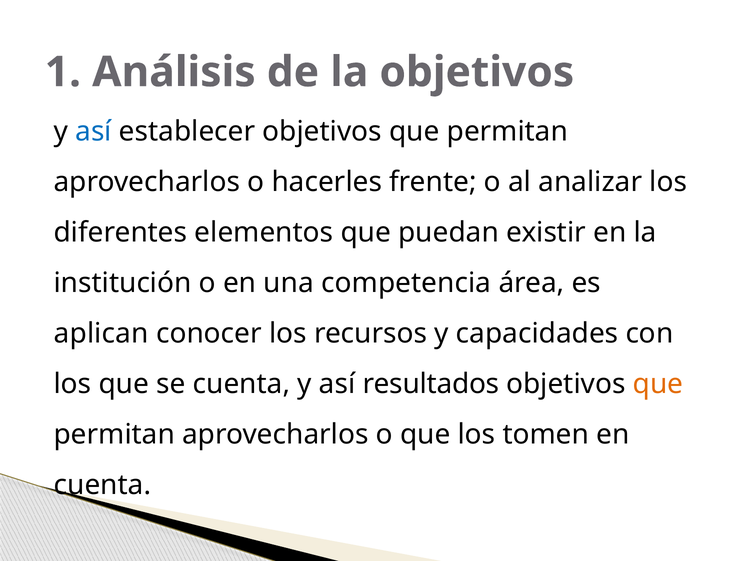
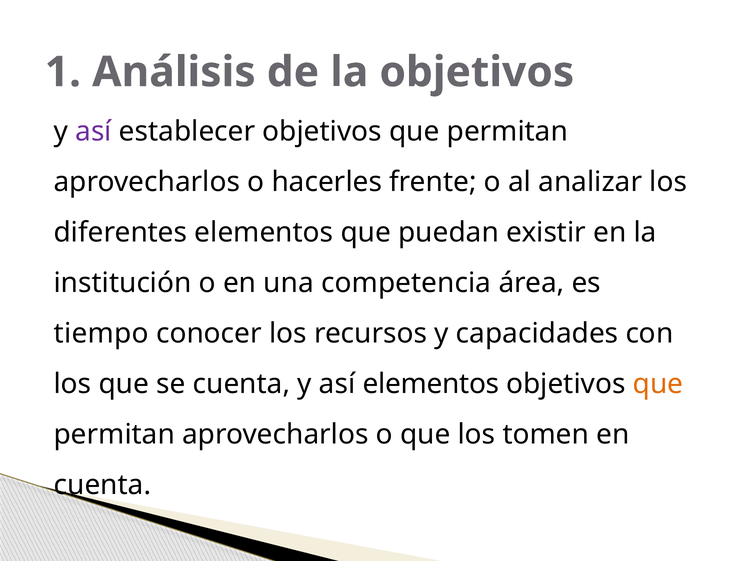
así at (93, 131) colour: blue -> purple
aplican: aplican -> tiempo
así resultados: resultados -> elementos
